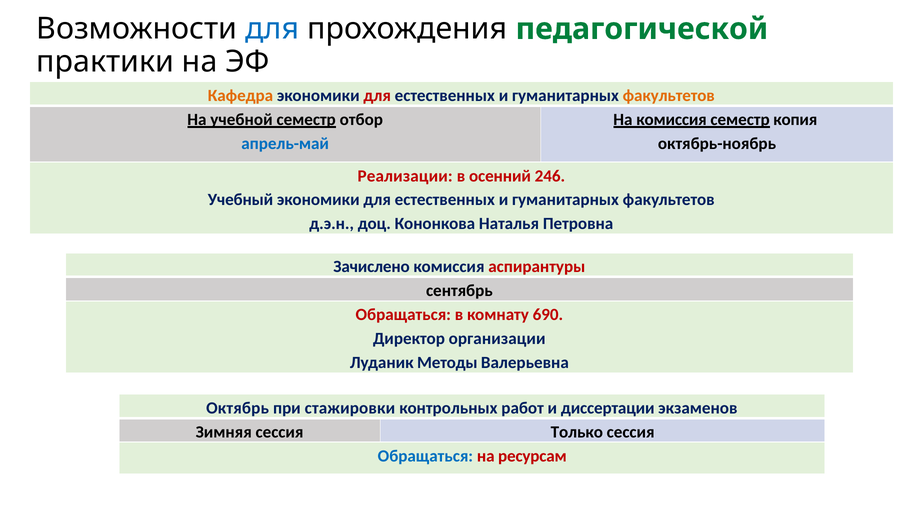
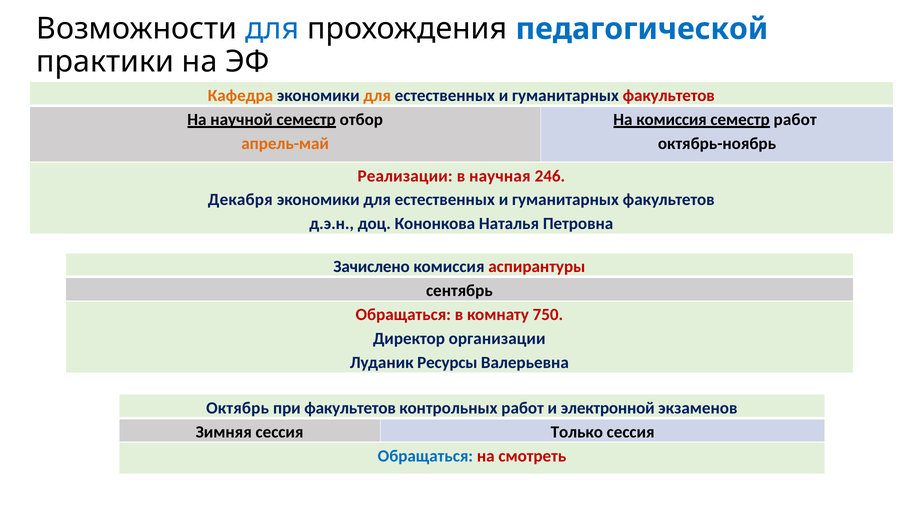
педагогической colour: green -> blue
для at (377, 96) colour: red -> orange
факультетов at (669, 96) colour: orange -> red
учебной: учебной -> научной
семестр копия: копия -> работ
апрель-май colour: blue -> orange
осенний: осенний -> научная
Учебный: Учебный -> Декабря
690: 690 -> 750
Методы: Методы -> Ресурсы
при стажировки: стажировки -> факультетов
диссертации: диссертации -> электронной
ресурсам: ресурсам -> смотреть
